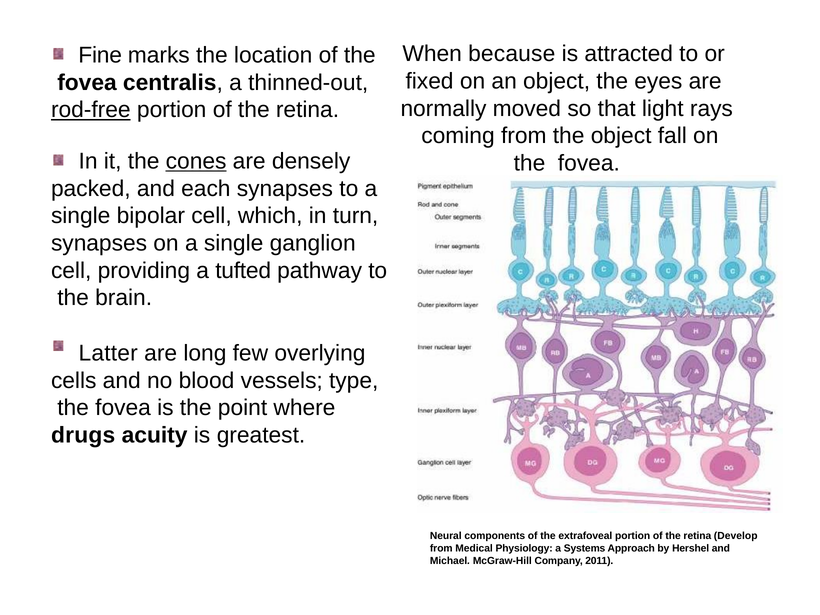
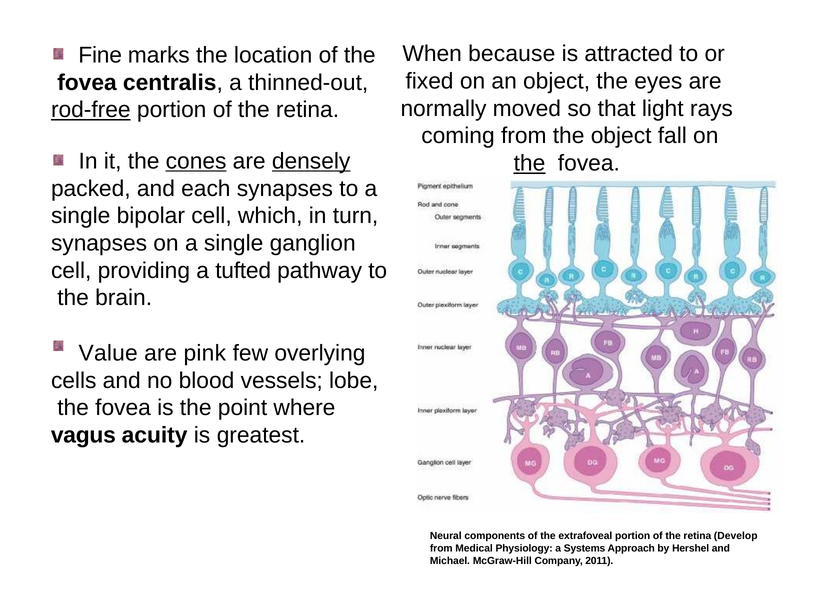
densely underline: none -> present
the at (530, 163) underline: none -> present
Latter: Latter -> Value
long: long -> pink
type: type -> lobe
drugs: drugs -> vagus
